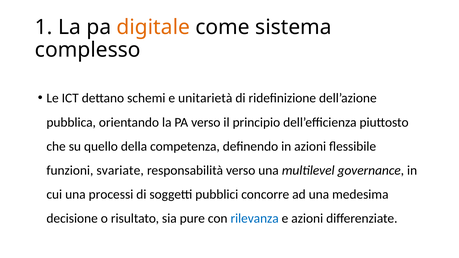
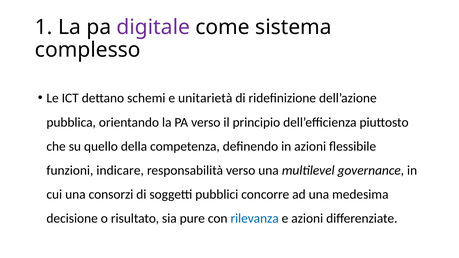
digitale colour: orange -> purple
svariate: svariate -> indicare
processi: processi -> consorzi
